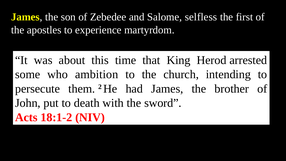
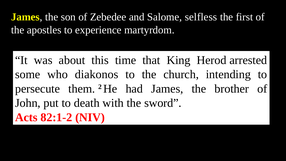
ambition: ambition -> diakonos
18:1-2: 18:1-2 -> 82:1-2
